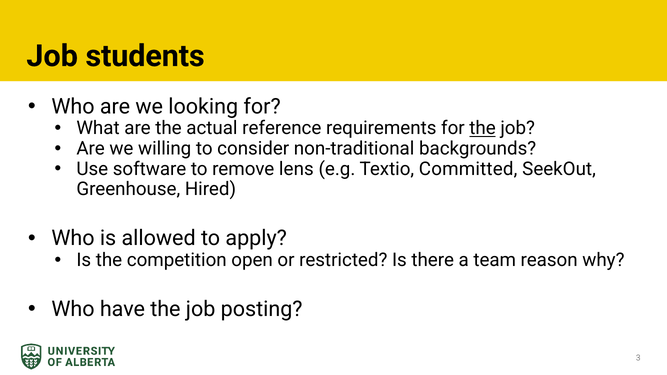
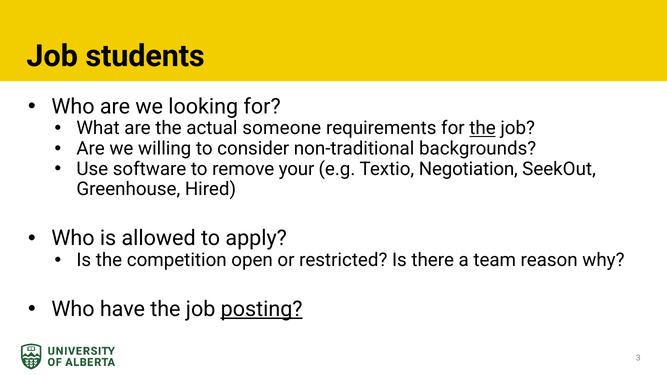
reference: reference -> someone
lens: lens -> your
Committed: Committed -> Negotiation
posting underline: none -> present
